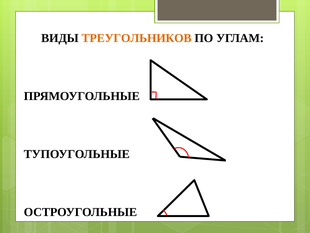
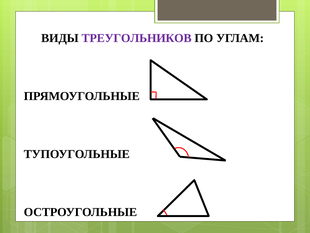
ТРЕУГОЛЬНИКОВ colour: orange -> purple
